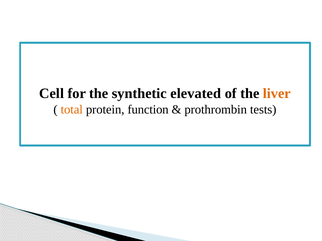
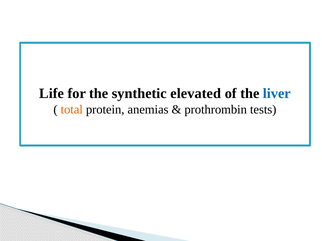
Cell: Cell -> Life
liver colour: orange -> blue
function: function -> anemias
